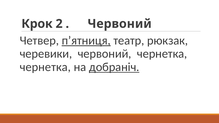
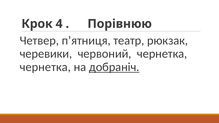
2: 2 -> 4
Червоний at (120, 24): Червоний -> Порівнюю
п’ятниця underline: present -> none
